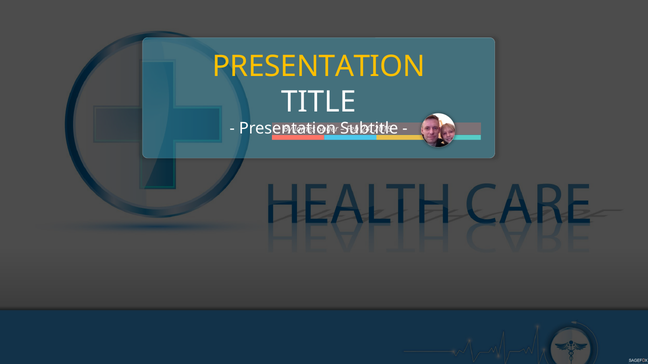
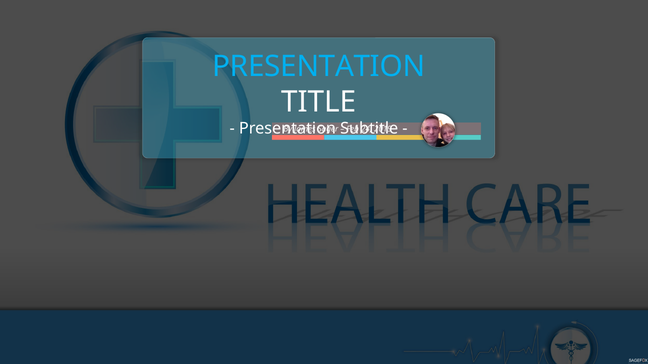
PRESENTATION at (319, 67) colour: yellow -> light blue
